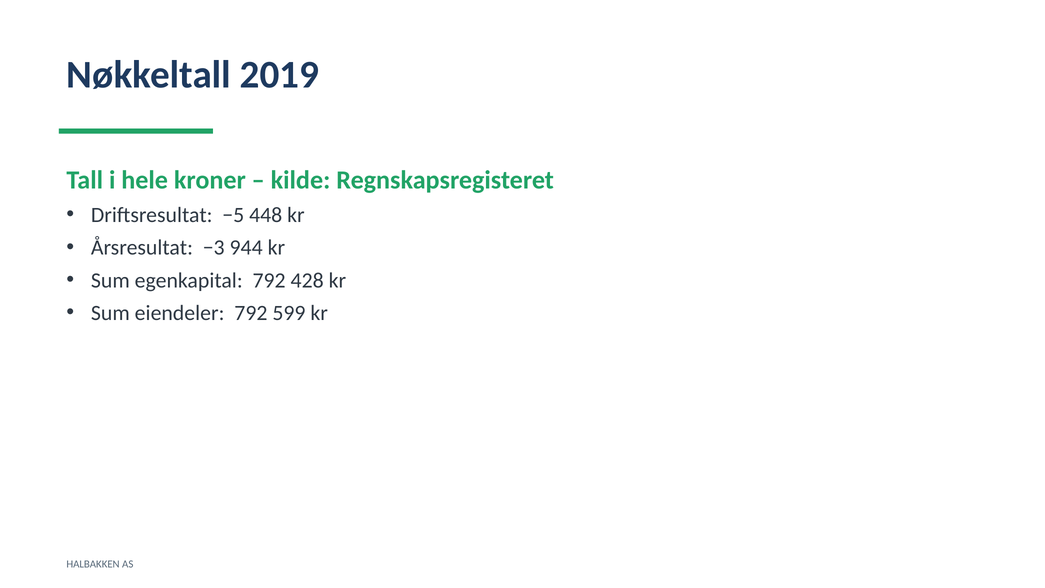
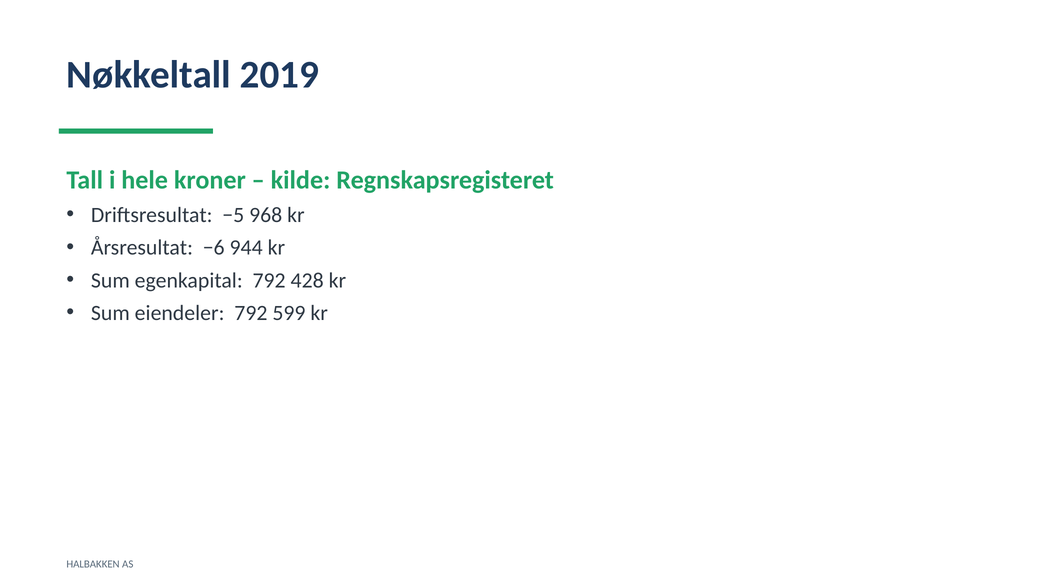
448: 448 -> 968
−3: −3 -> −6
